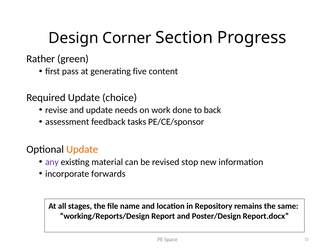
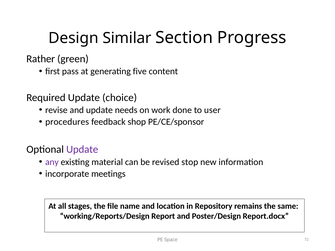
Corner: Corner -> Similar
back: back -> user
assessment: assessment -> procedures
tasks: tasks -> shop
Update at (82, 150) colour: orange -> purple
forwards: forwards -> meetings
